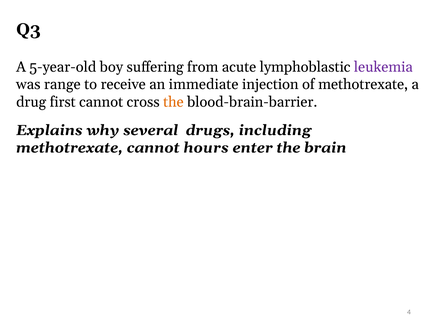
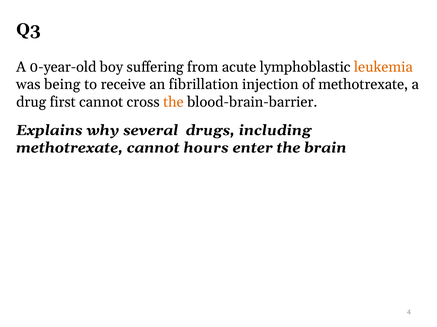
5-year-old: 5-year-old -> 0-year-old
leukemia colour: purple -> orange
range: range -> being
immediate: immediate -> fibrillation
